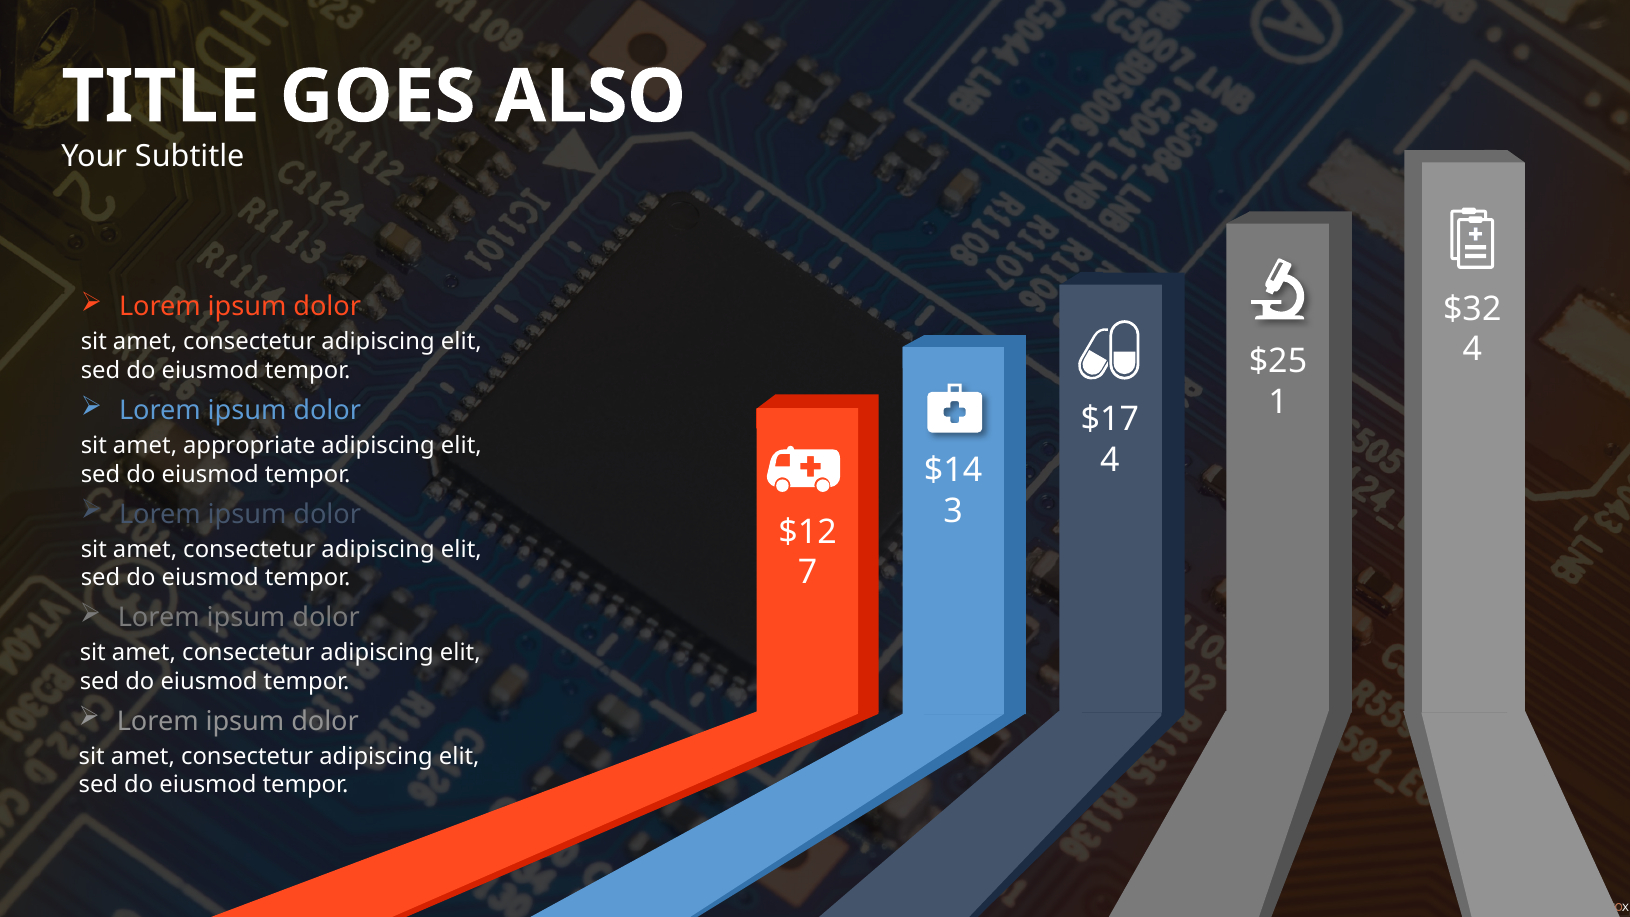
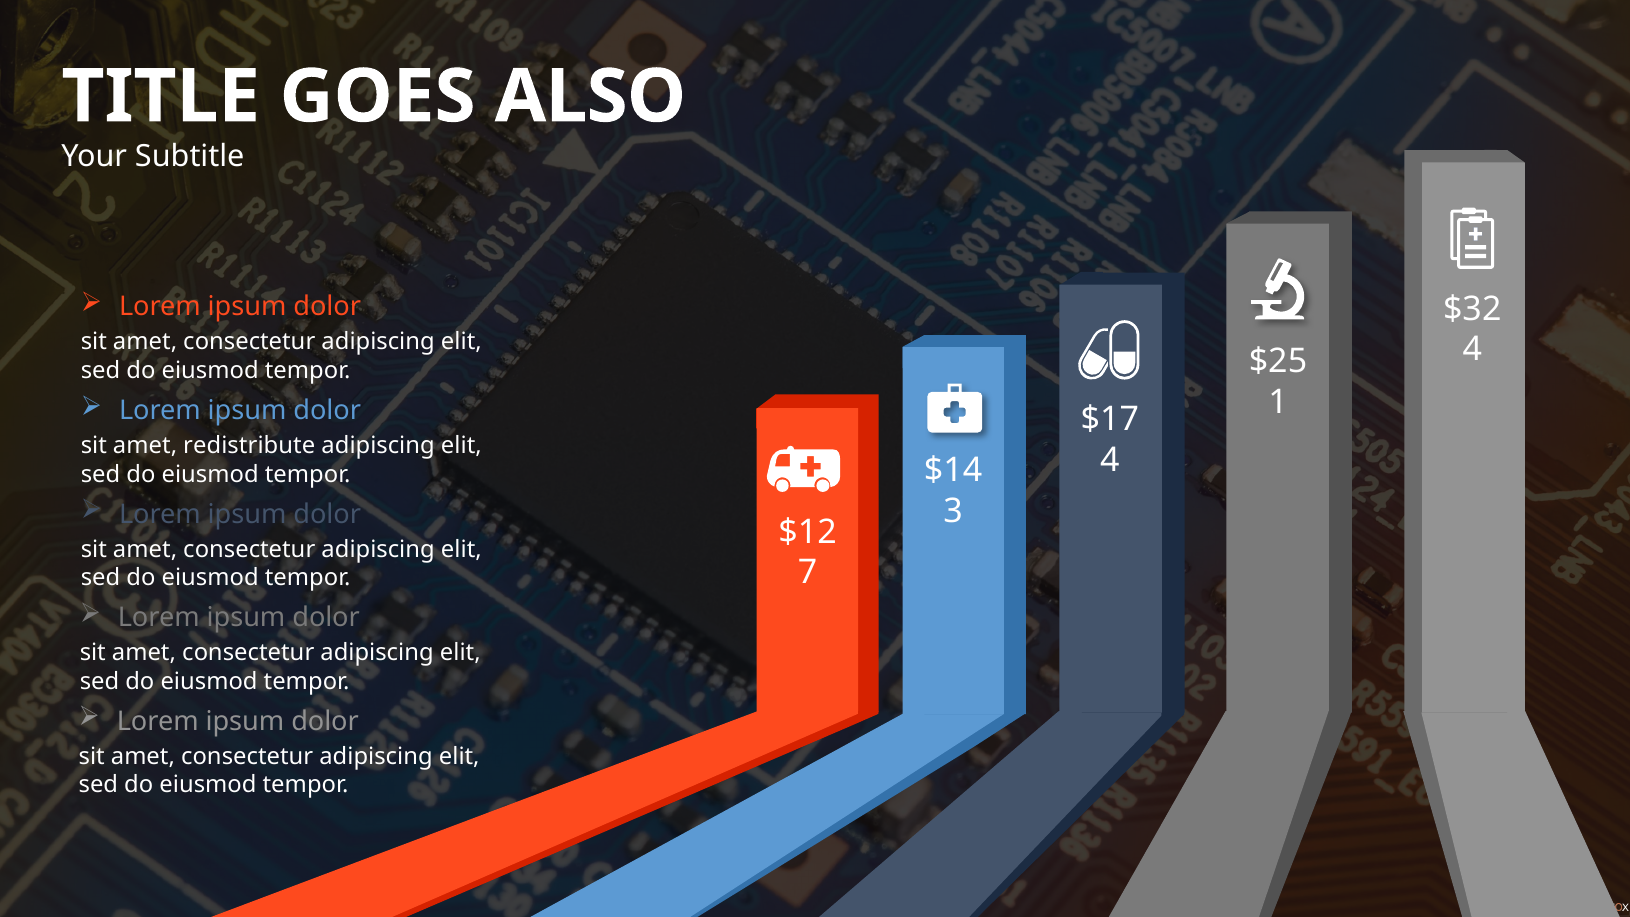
appropriate: appropriate -> redistribute
